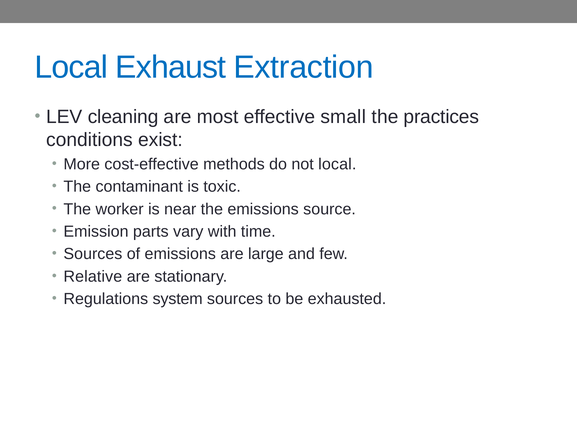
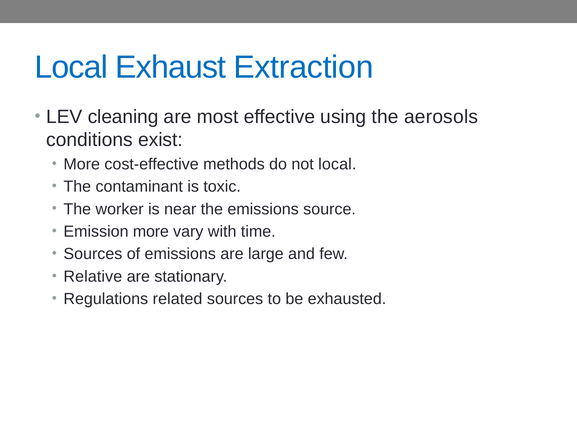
small: small -> using
practices: practices -> aerosols
Emission parts: parts -> more
system: system -> related
